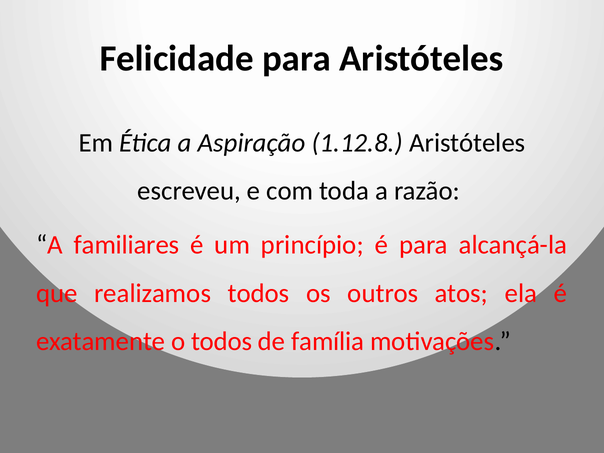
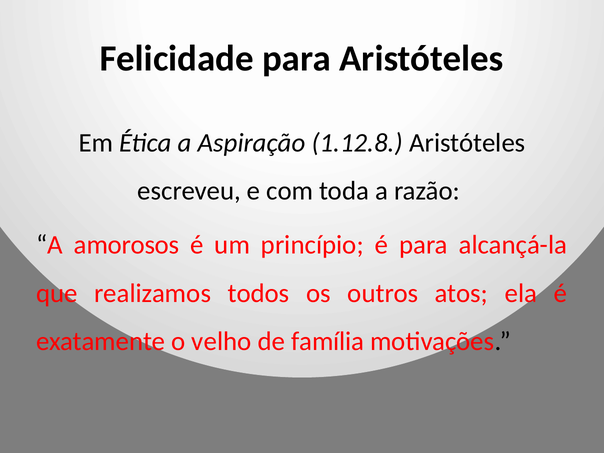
familiares: familiares -> amorosos
o todos: todos -> velho
